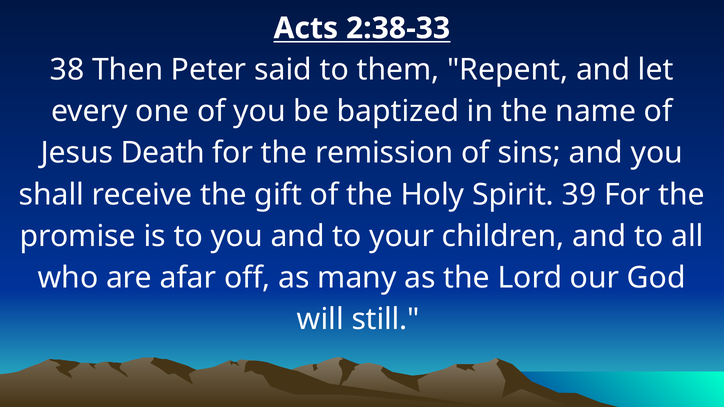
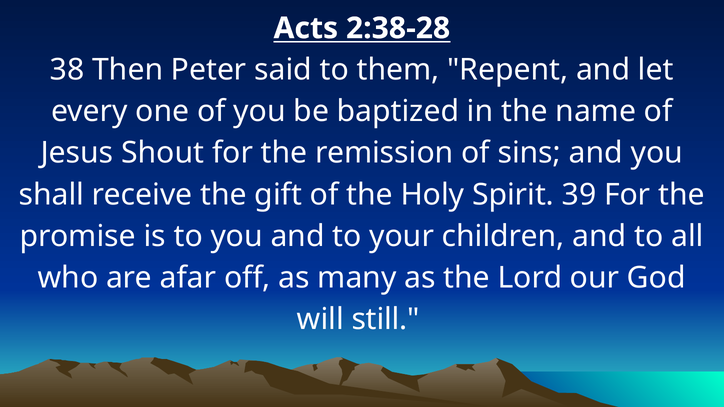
2:38-33: 2:38-33 -> 2:38-28
Death: Death -> Shout
